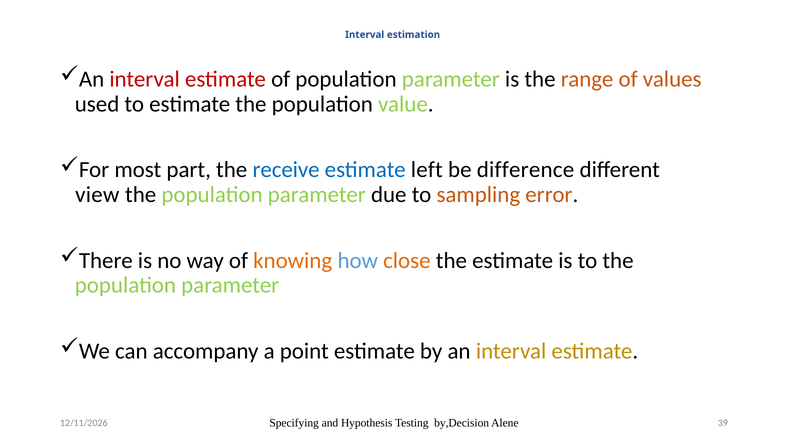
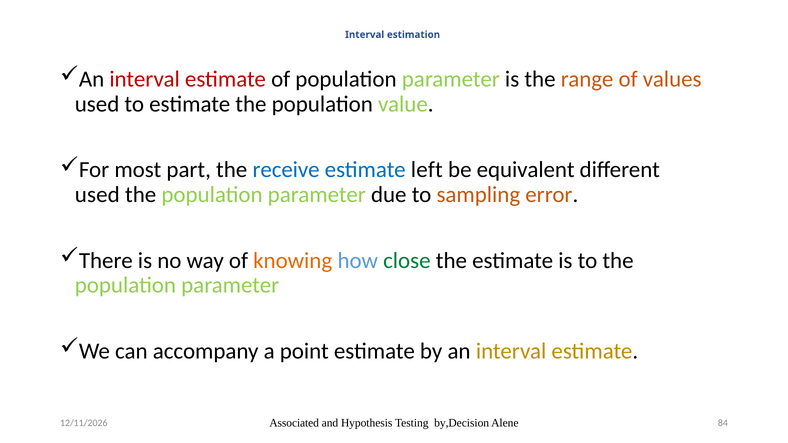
difference: difference -> equivalent
view at (97, 195): view -> used
close colour: orange -> green
Specifying: Specifying -> Associated
39: 39 -> 84
